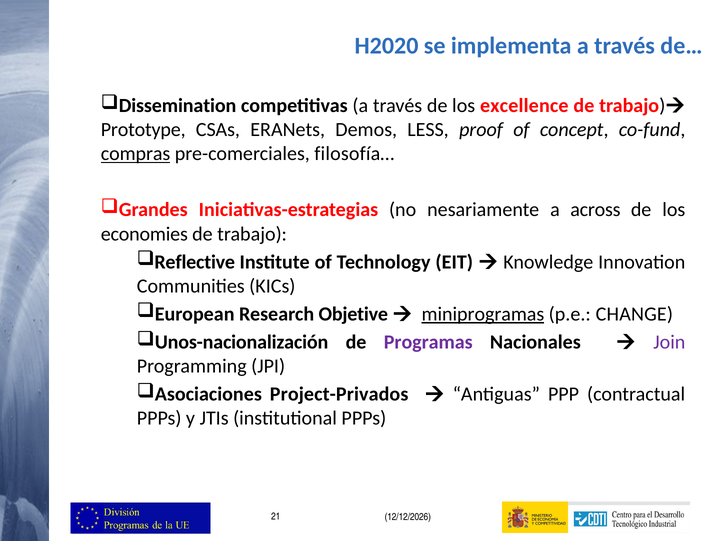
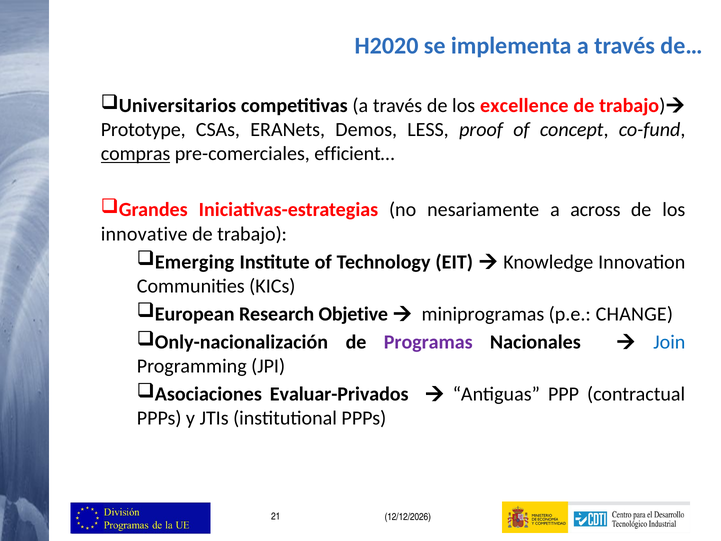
Dissemination: Dissemination -> Universitarios
filosofía…: filosofía… -> efficient…
economies: economies -> innovative
Reflective: Reflective -> Emerging
miniprogramas underline: present -> none
Unos-nacionalización: Unos-nacionalización -> Only-nacionalización
Join colour: purple -> blue
Project-Privados: Project-Privados -> Evaluar-Privados
